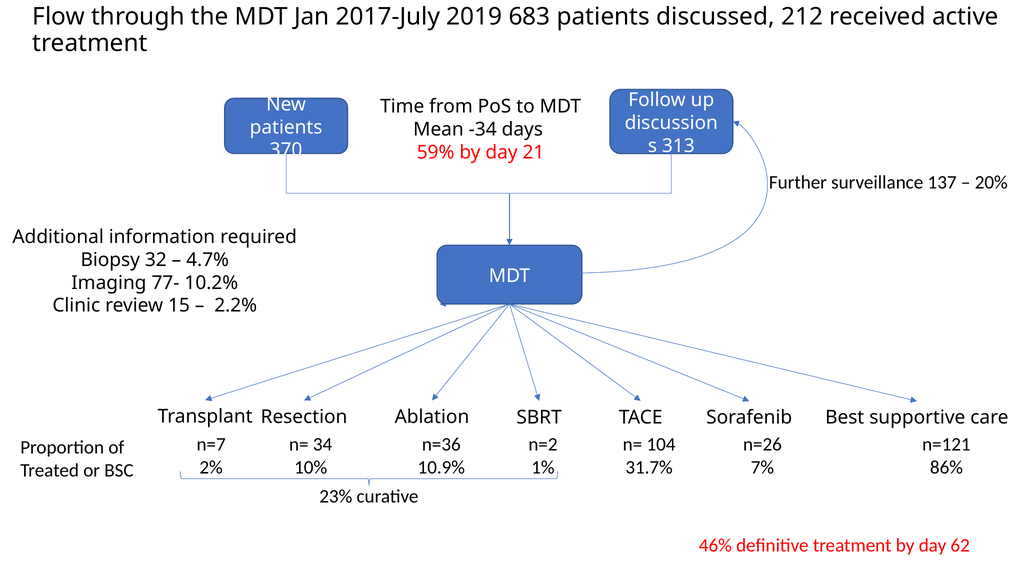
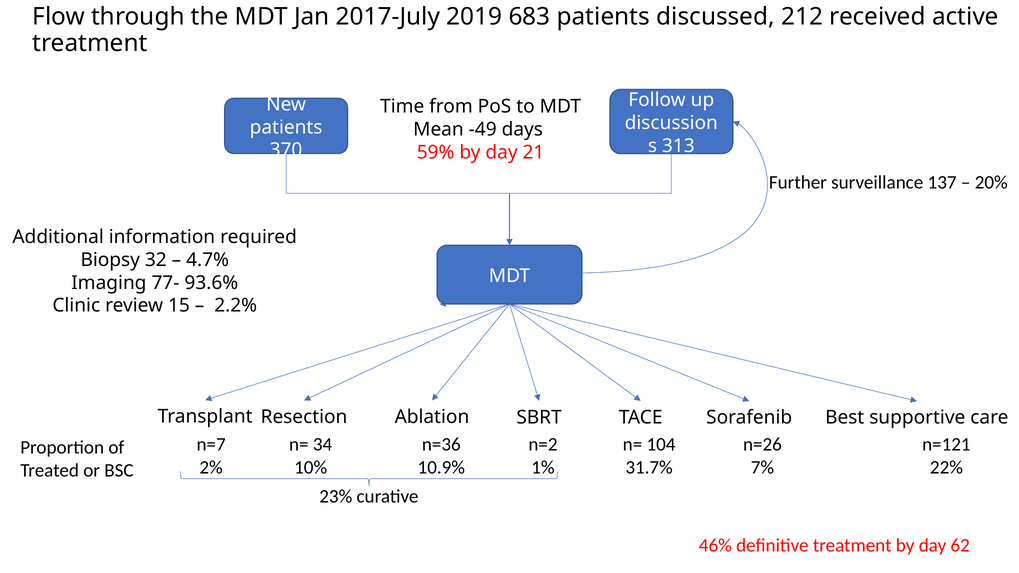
-34: -34 -> -49
10.2%: 10.2% -> 93.6%
86%: 86% -> 22%
